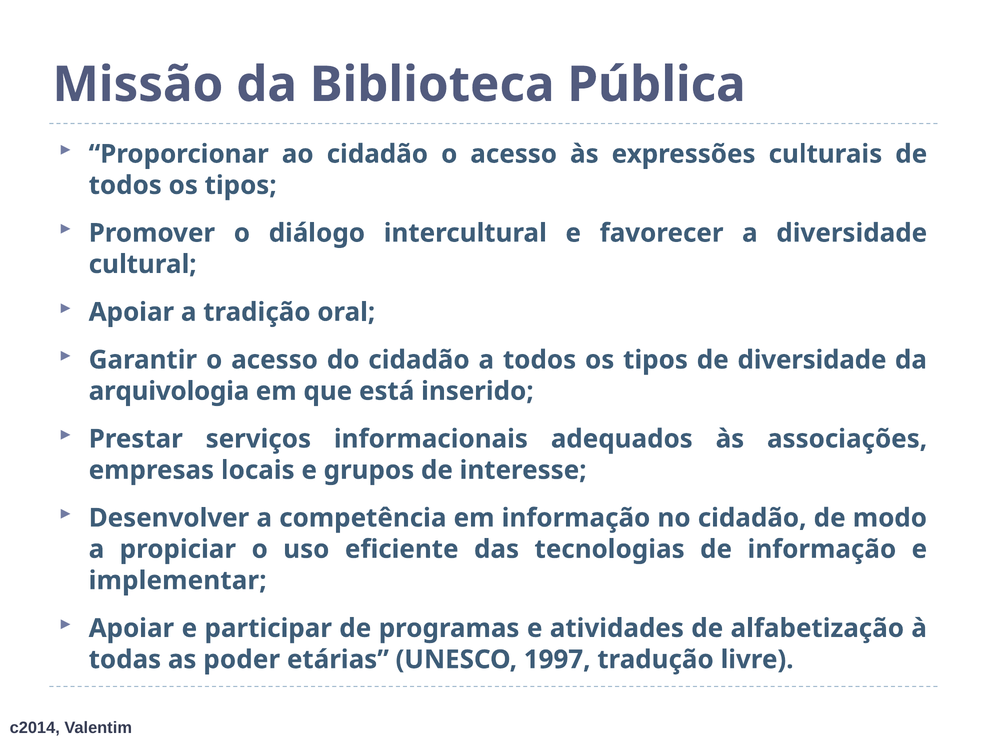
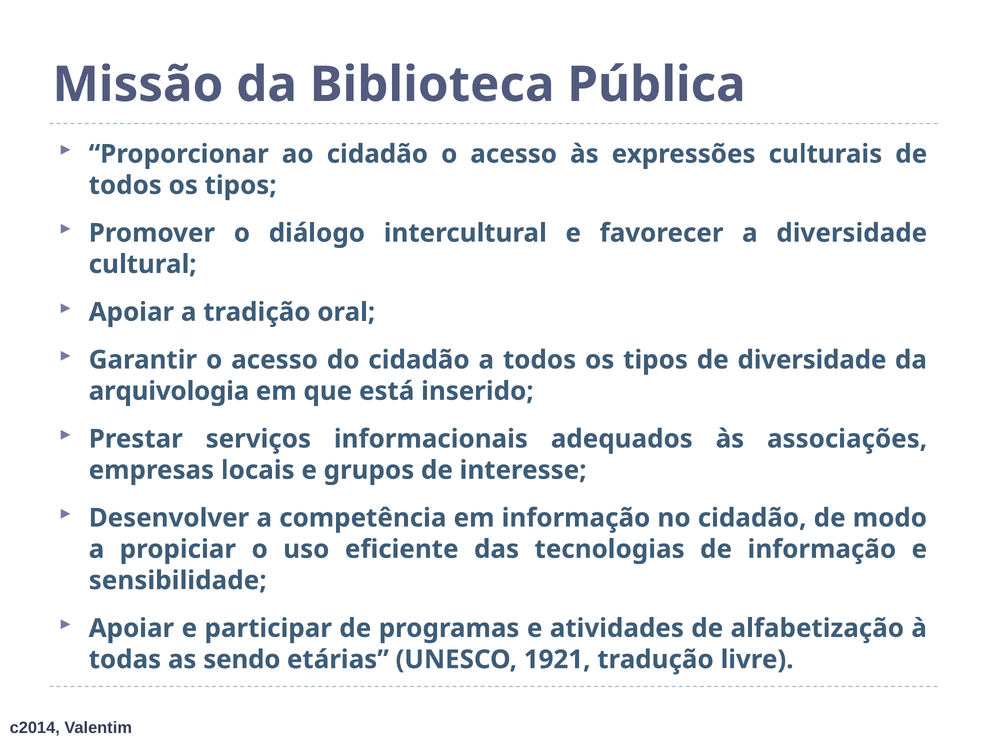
implementar: implementar -> sensibilidade
poder: poder -> sendo
1997: 1997 -> 1921
